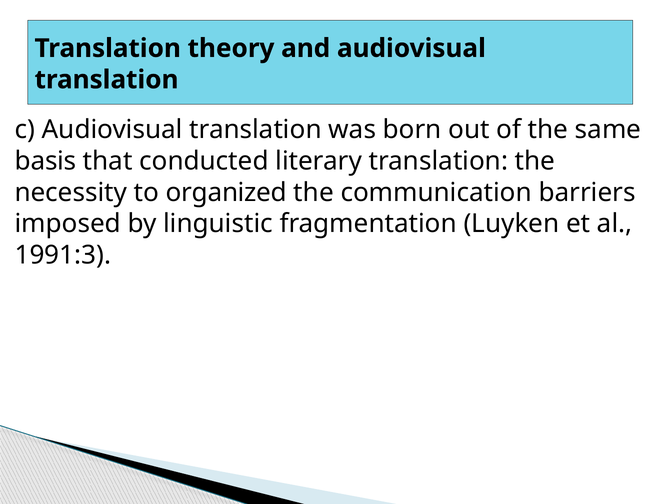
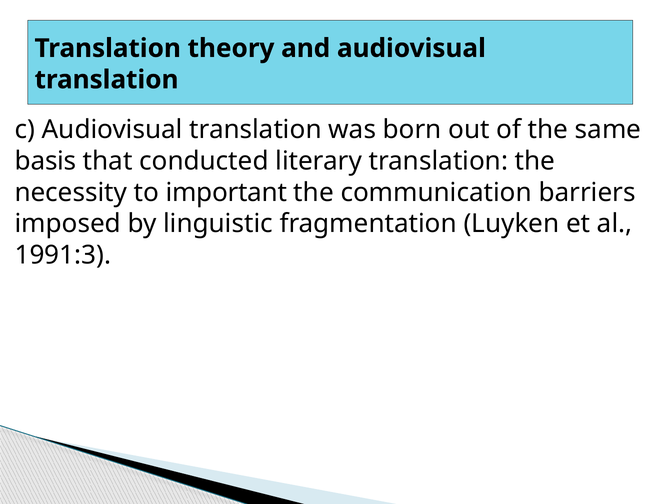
organized: organized -> important
